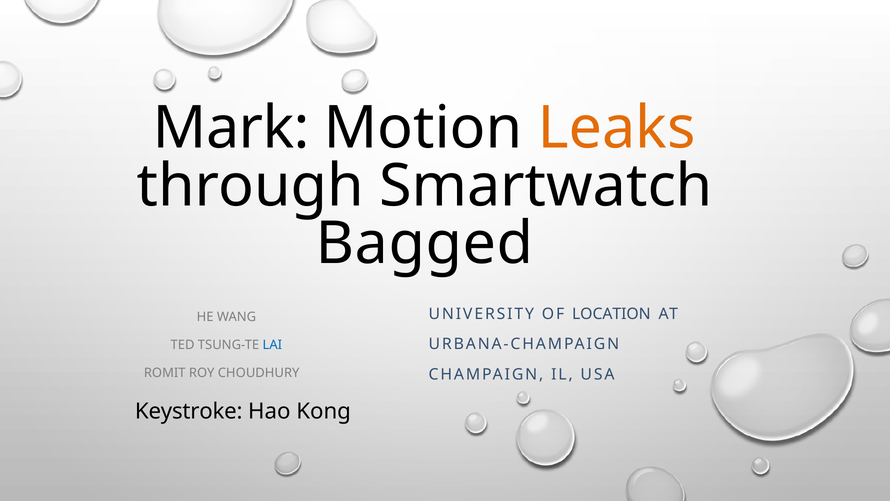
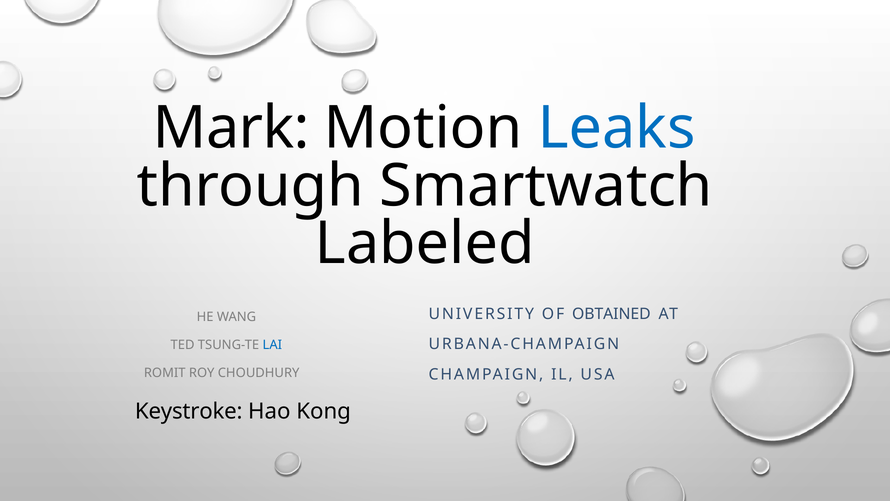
Leaks colour: orange -> blue
Bagged: Bagged -> Labeled
LOCATION: LOCATION -> OBTAINED
